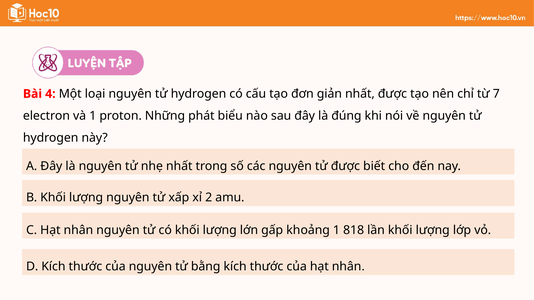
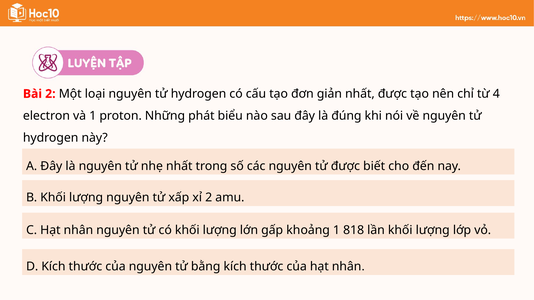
Bài 4: 4 -> 2
7: 7 -> 4
